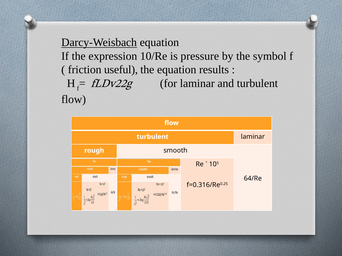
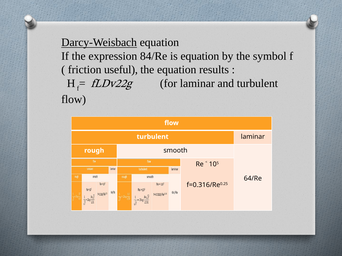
10/Re: 10/Re -> 84/Re
is pressure: pressure -> equation
